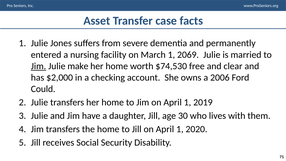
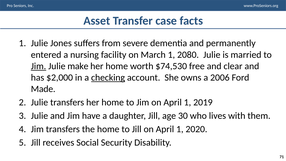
2069: 2069 -> 2080
checking underline: none -> present
Could: Could -> Made
